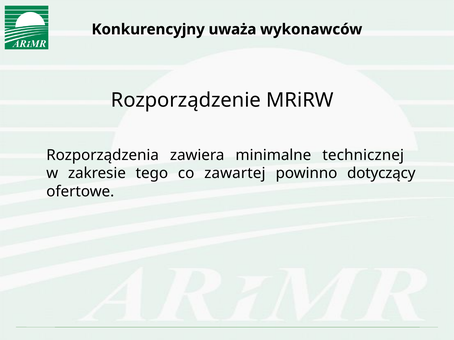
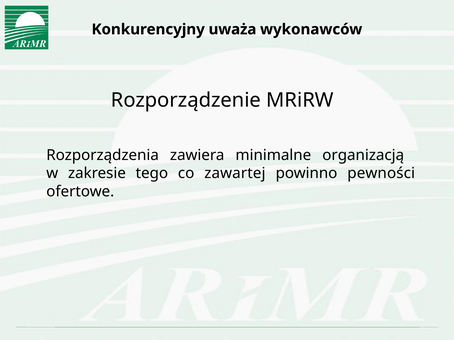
technicznej: technicznej -> organizacją
dotyczący: dotyczący -> pewności
